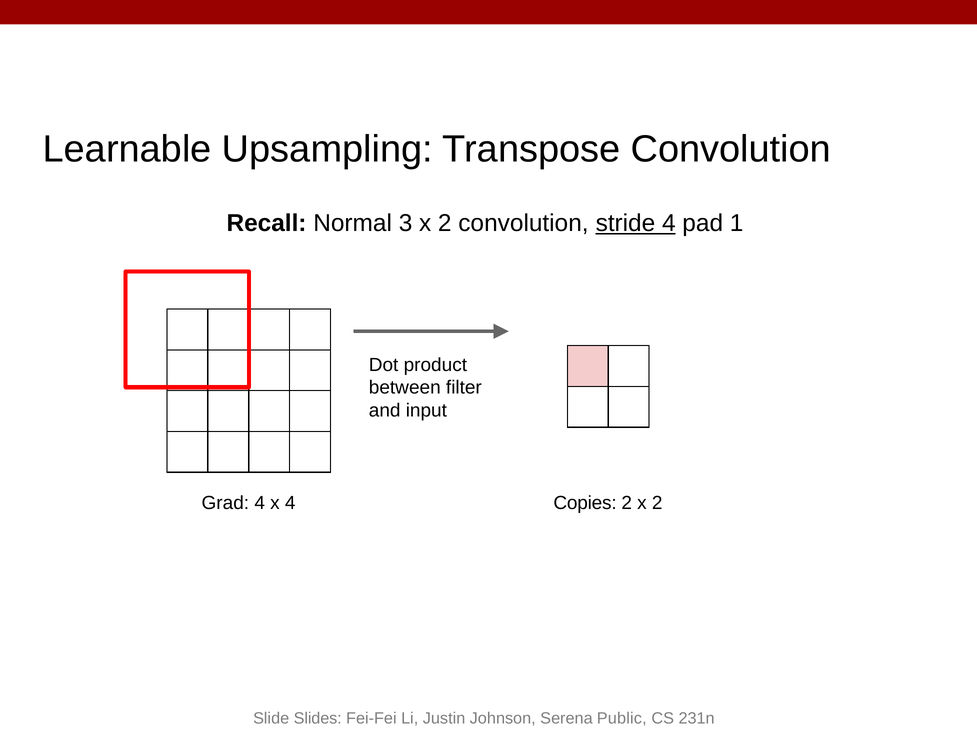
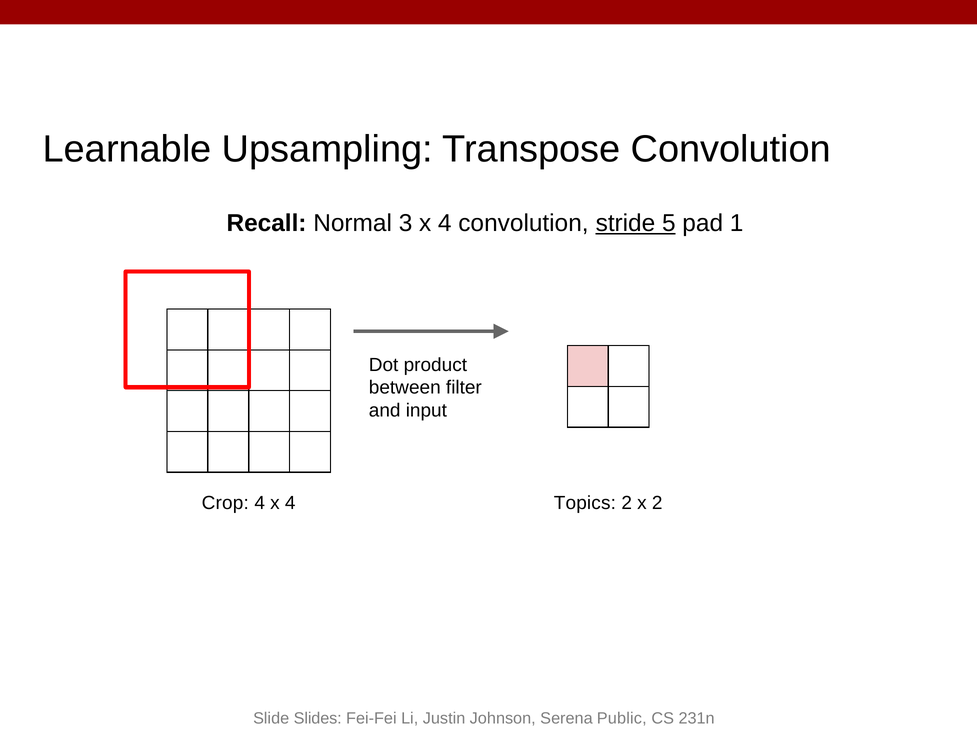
3 x 2: 2 -> 4
stride 4: 4 -> 5
Grad: Grad -> Crop
Copies: Copies -> Topics
